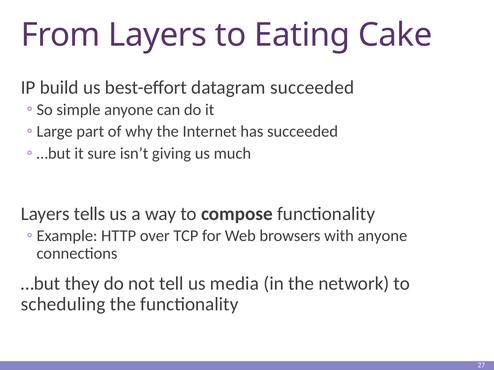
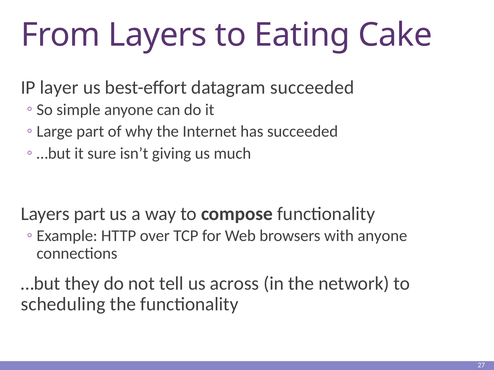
build: build -> layer
Layers tells: tells -> part
media: media -> across
